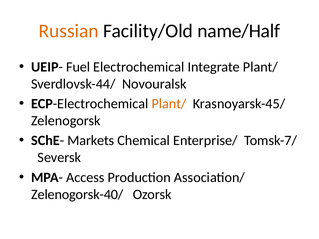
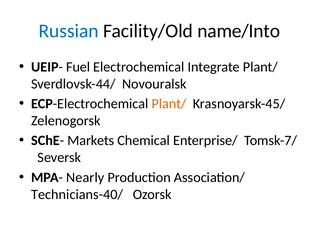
Russian colour: orange -> blue
name/Half: name/Half -> name/Into
Access: Access -> Nearly
Zelenogorsk-40/: Zelenogorsk-40/ -> Technicians-40/
